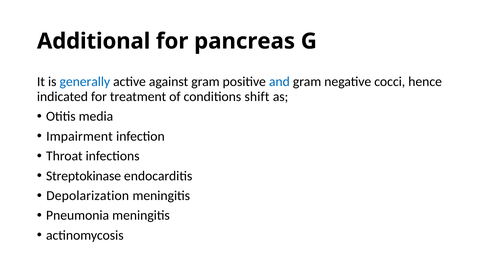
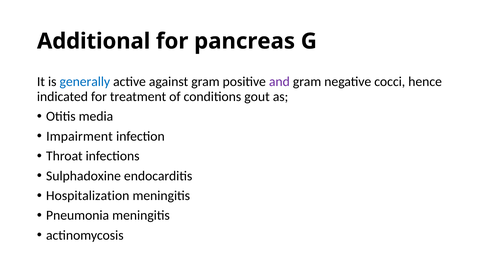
and colour: blue -> purple
shift: shift -> gout
Streptokinase: Streptokinase -> Sulphadoxine
Depolarization: Depolarization -> Hospitalization
